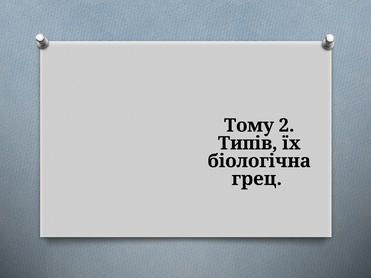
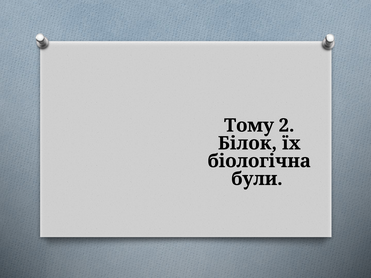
Типів: Типів -> Білок
грец: грец -> були
